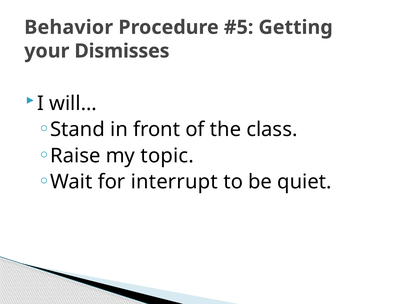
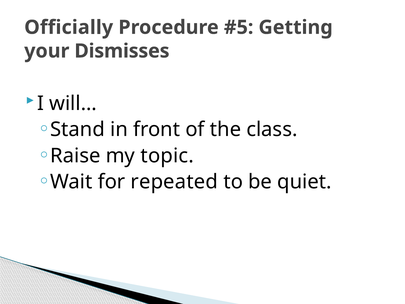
Behavior: Behavior -> Officially
interrupt: interrupt -> repeated
